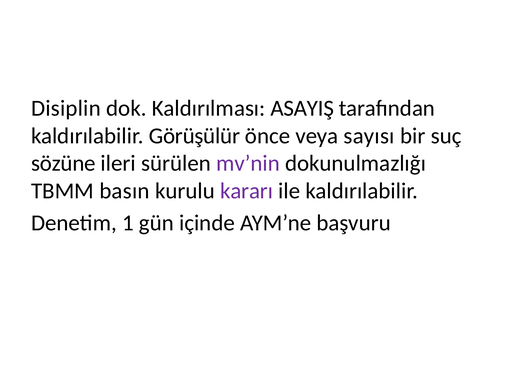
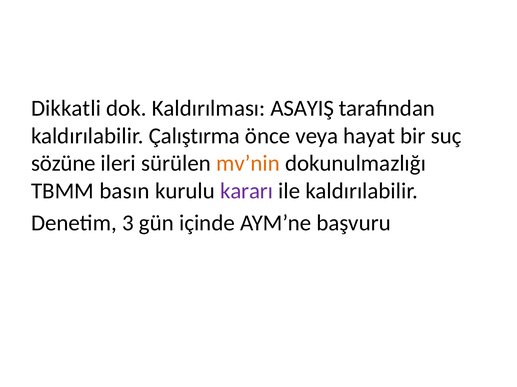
Disiplin: Disiplin -> Dikkatli
Görüşülür: Görüşülür -> Çalıştırma
sayısı: sayısı -> hayat
mv’nin colour: purple -> orange
1: 1 -> 3
